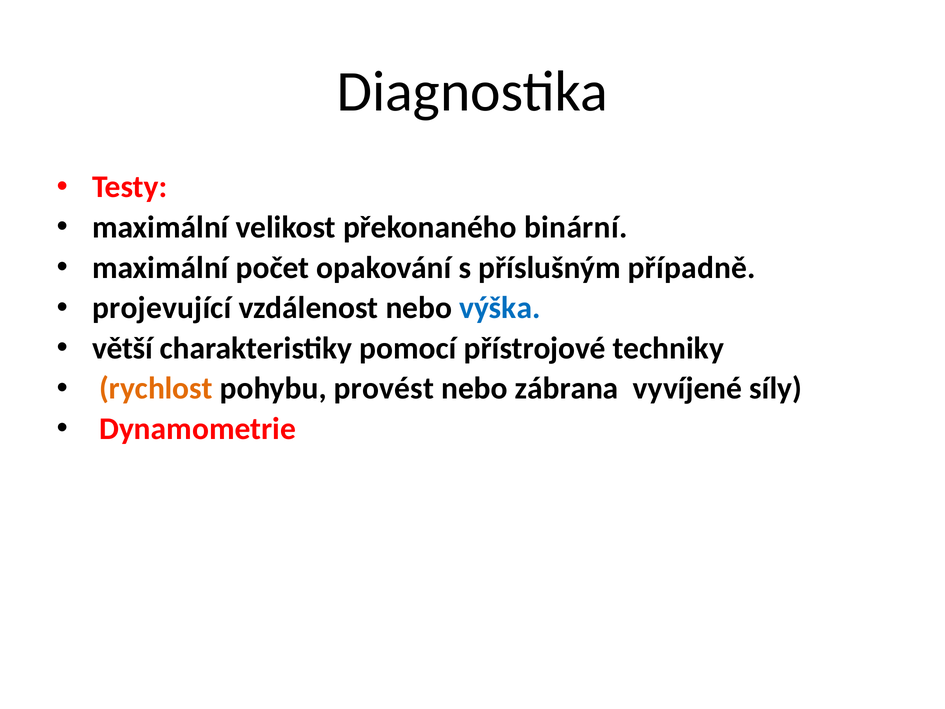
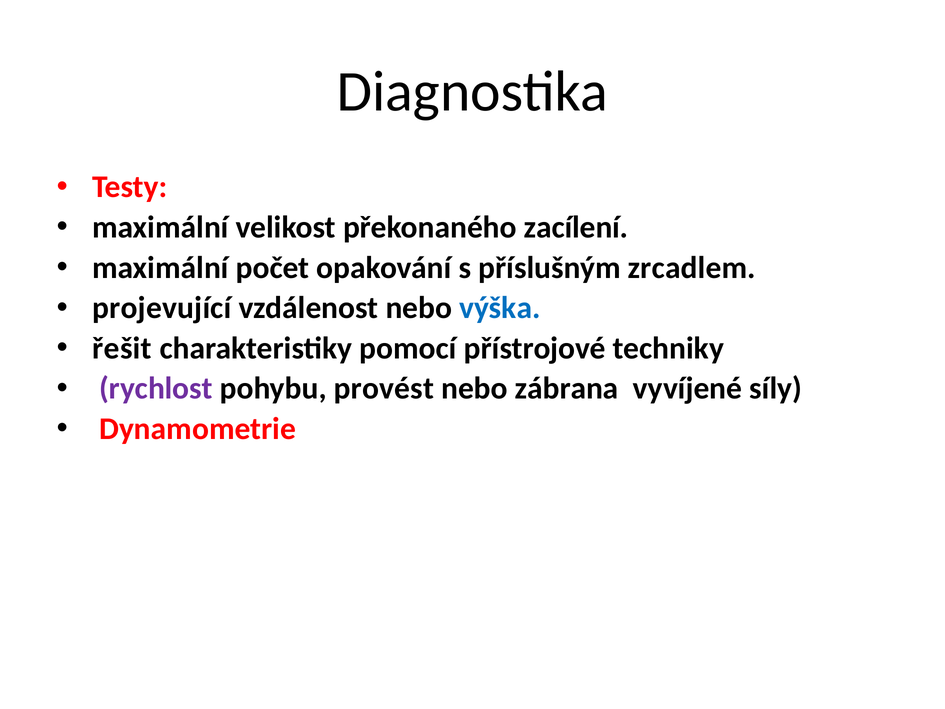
binární: binární -> zacílení
případně: případně -> zrcadlem
větší: větší -> řešit
rychlost colour: orange -> purple
